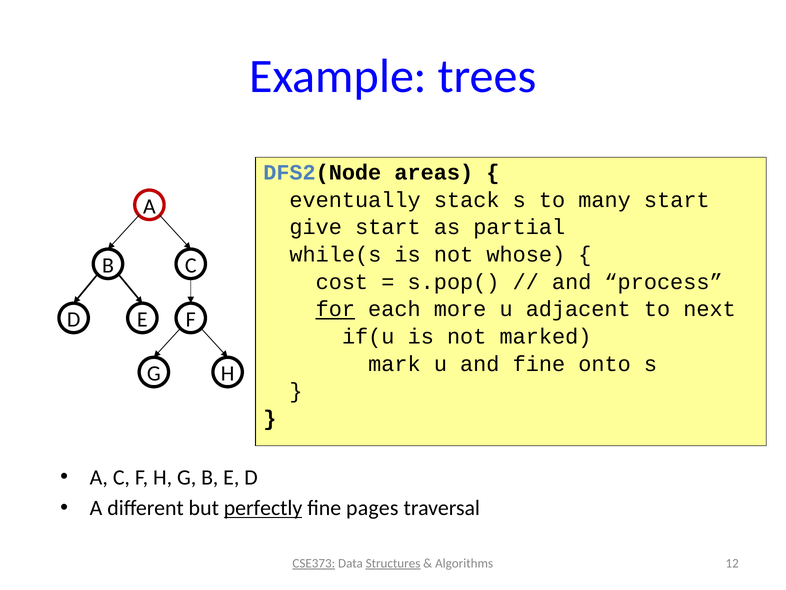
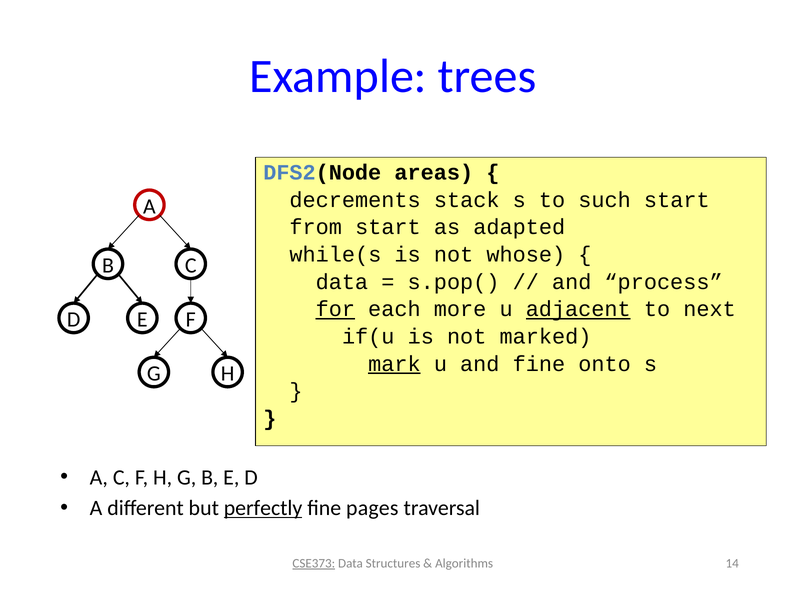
eventually: eventually -> decrements
many: many -> such
give: give -> from
partial: partial -> adapted
cost at (342, 282): cost -> data
adjacent underline: none -> present
mark underline: none -> present
Structures underline: present -> none
12: 12 -> 14
